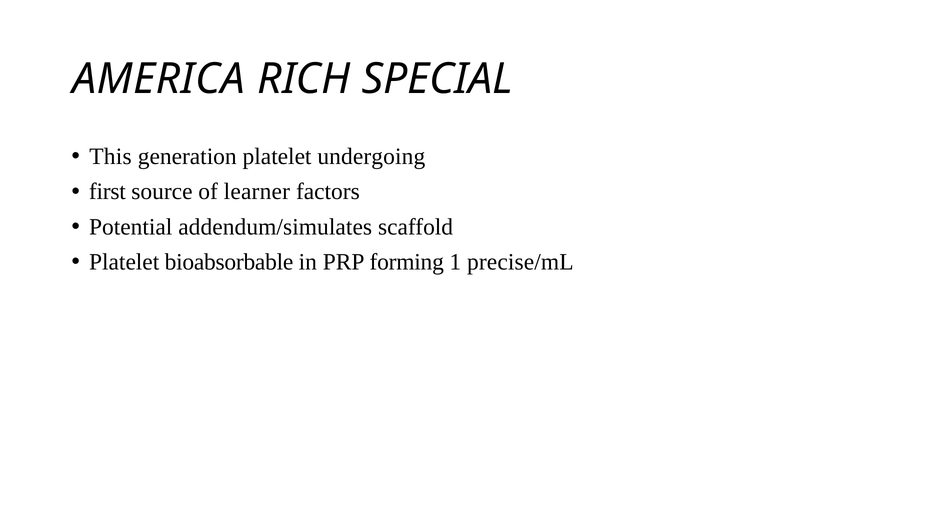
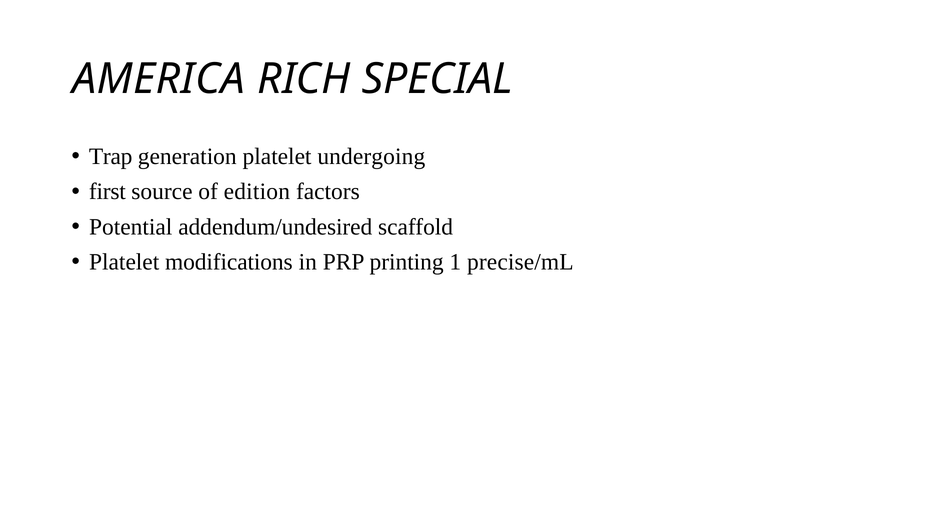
This: This -> Trap
learner: learner -> edition
addendum/simulates: addendum/simulates -> addendum/undesired
bioabsorbable: bioabsorbable -> modifications
forming: forming -> printing
